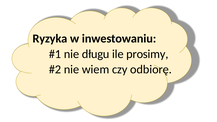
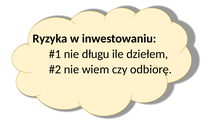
prosimy: prosimy -> dziełem
